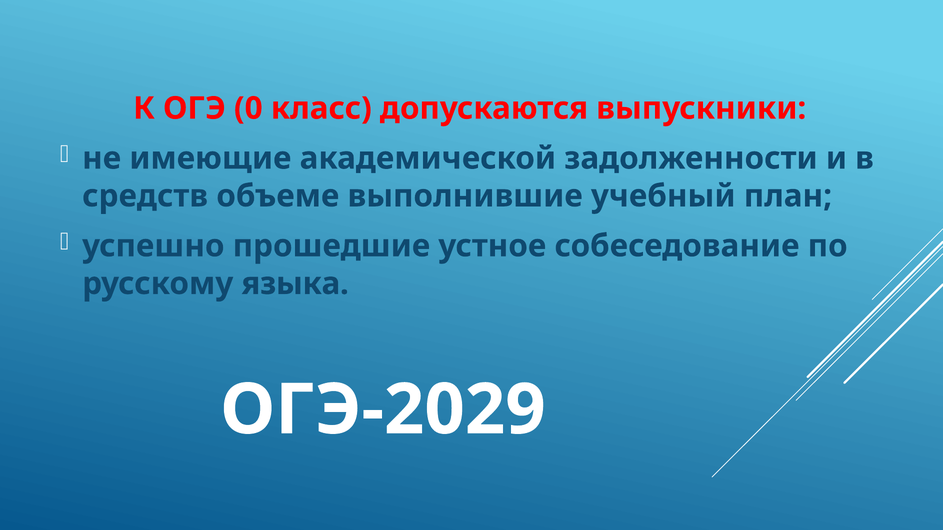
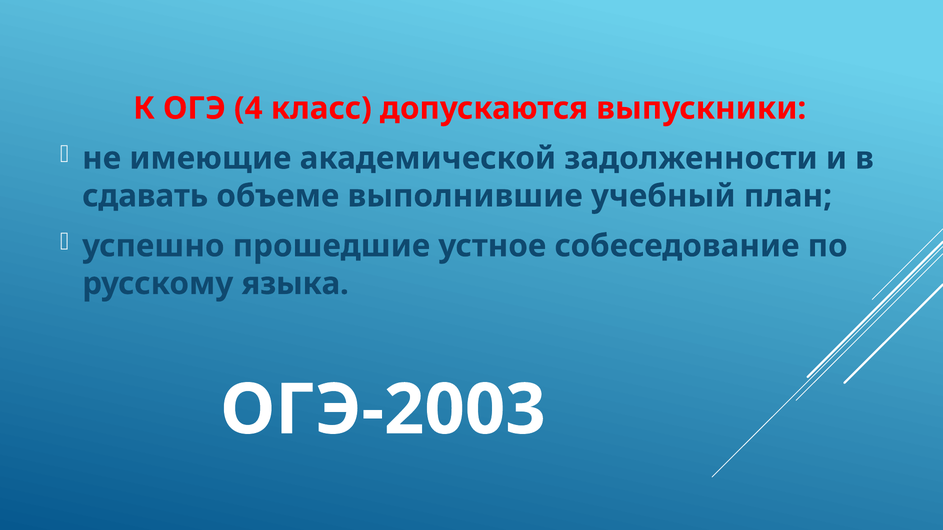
0: 0 -> 4
средств: средств -> сдавать
ОГЭ-2029: ОГЭ-2029 -> ОГЭ-2003
